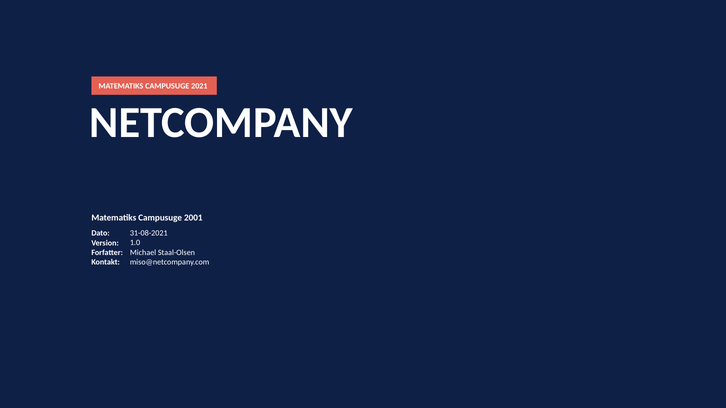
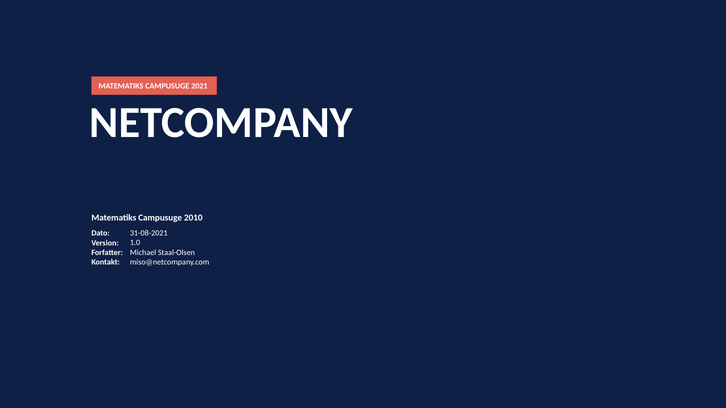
2001: 2001 -> 2010
